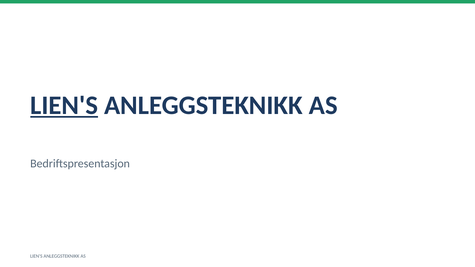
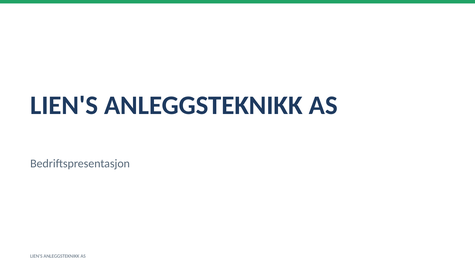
LIEN'S at (64, 105) underline: present -> none
